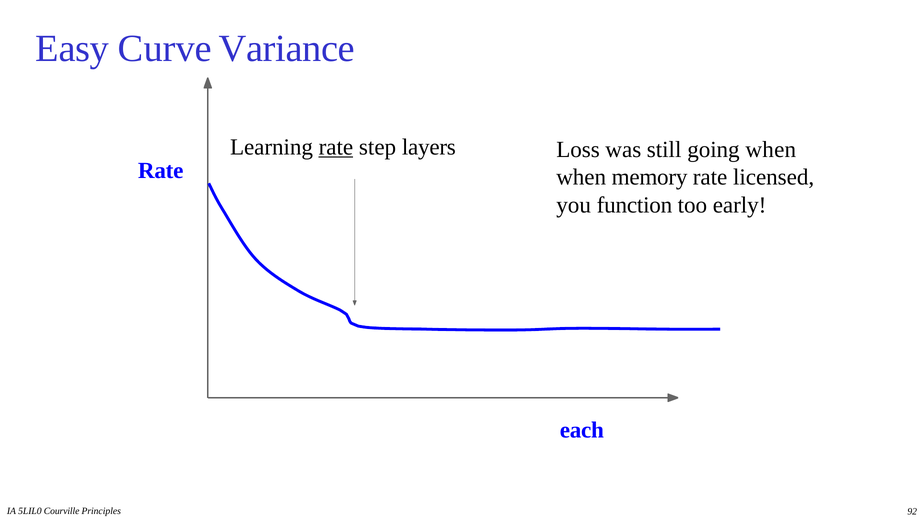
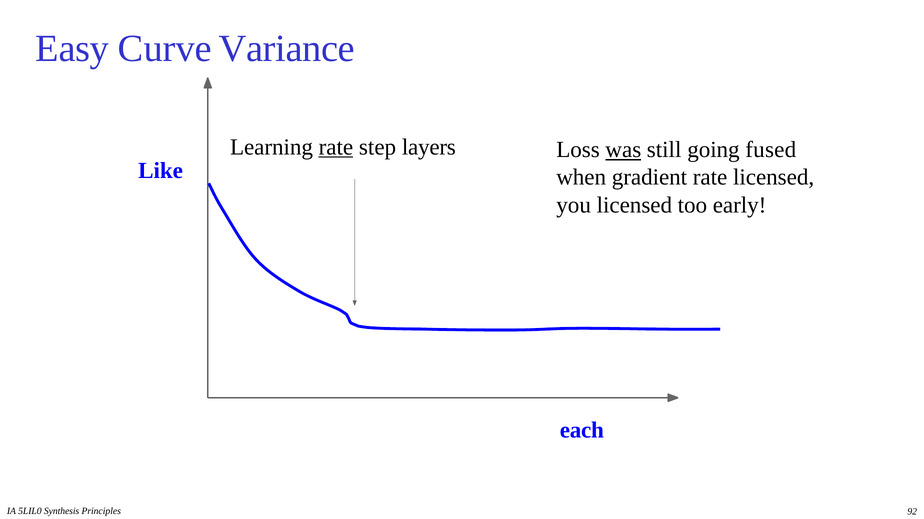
was underline: none -> present
going when: when -> fused
Rate at (161, 171): Rate -> Like
memory: memory -> gradient
you function: function -> licensed
Courville: Courville -> Synthesis
